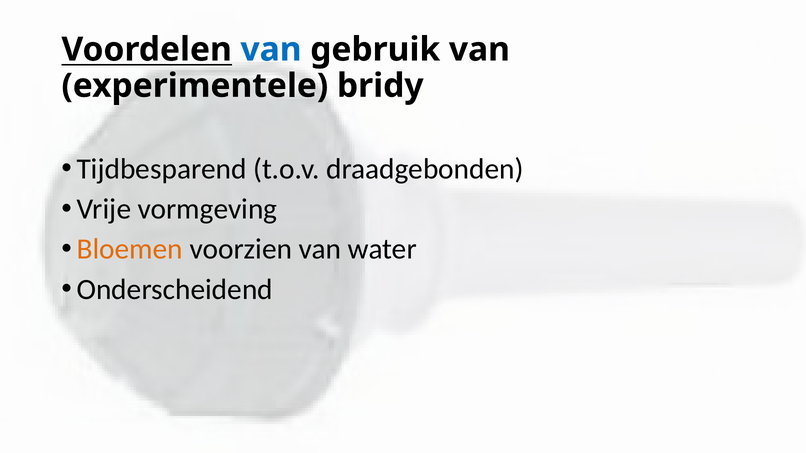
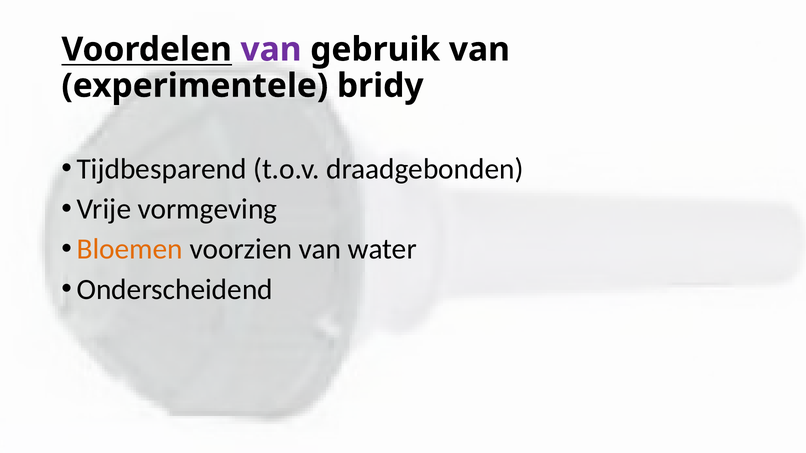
van at (271, 50) colour: blue -> purple
